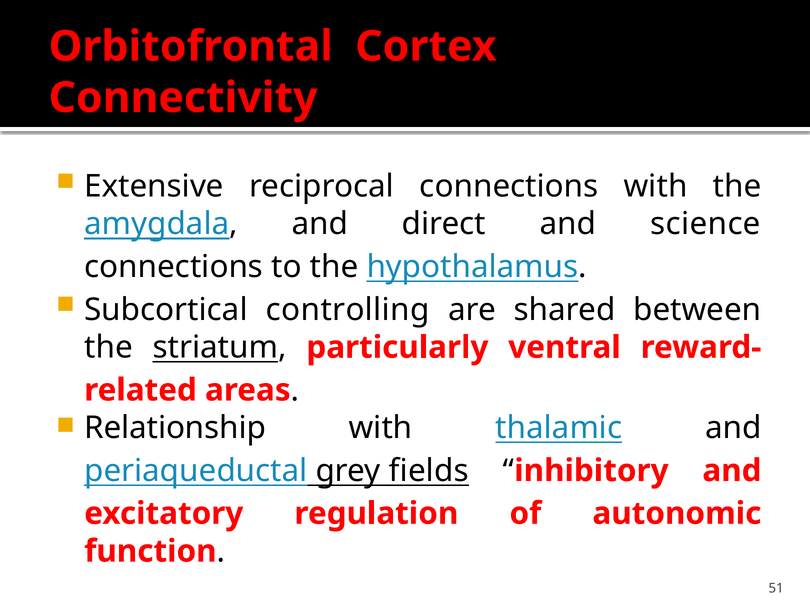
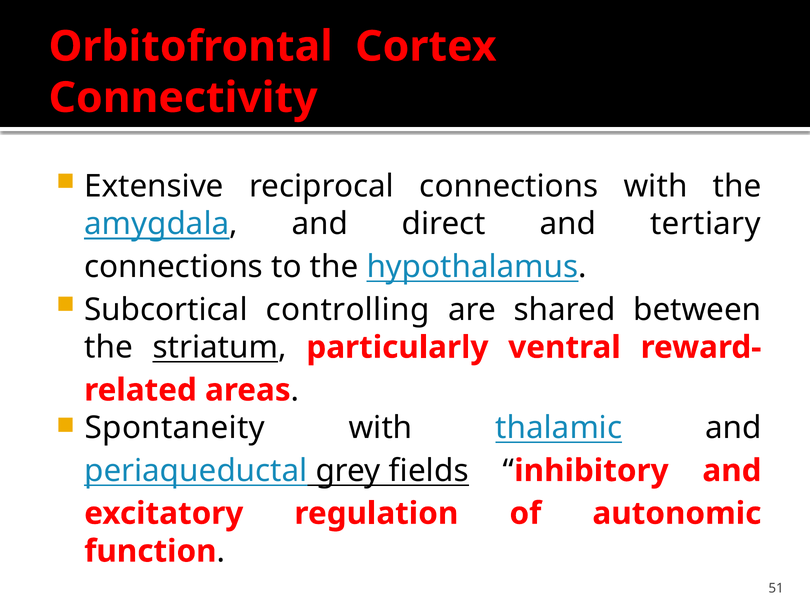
science: science -> tertiary
Relationship: Relationship -> Spontaneity
